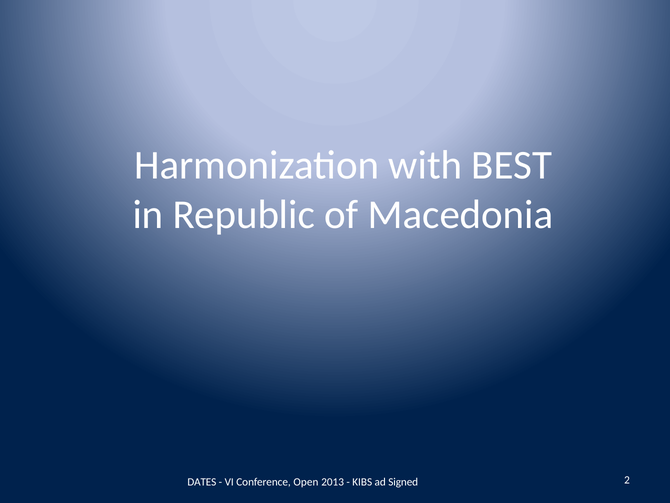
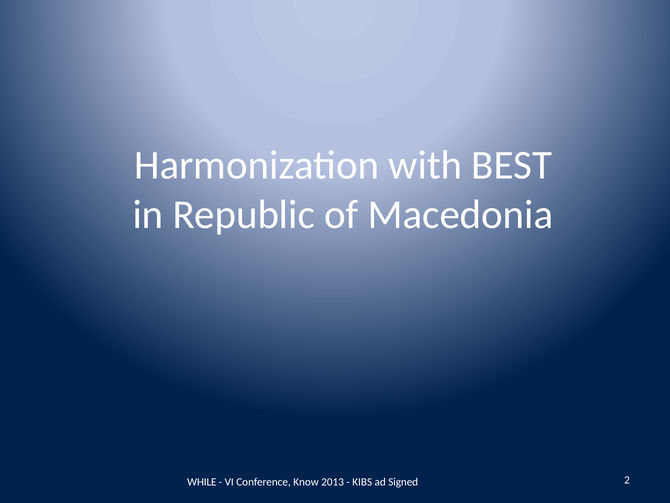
DATES: DATES -> WHILE
Open: Open -> Know
